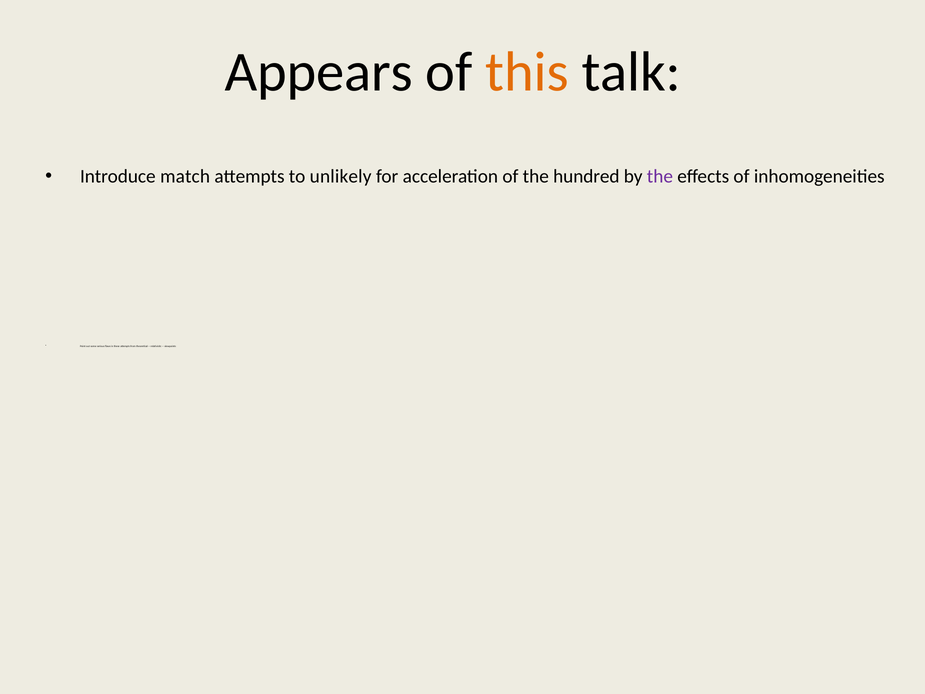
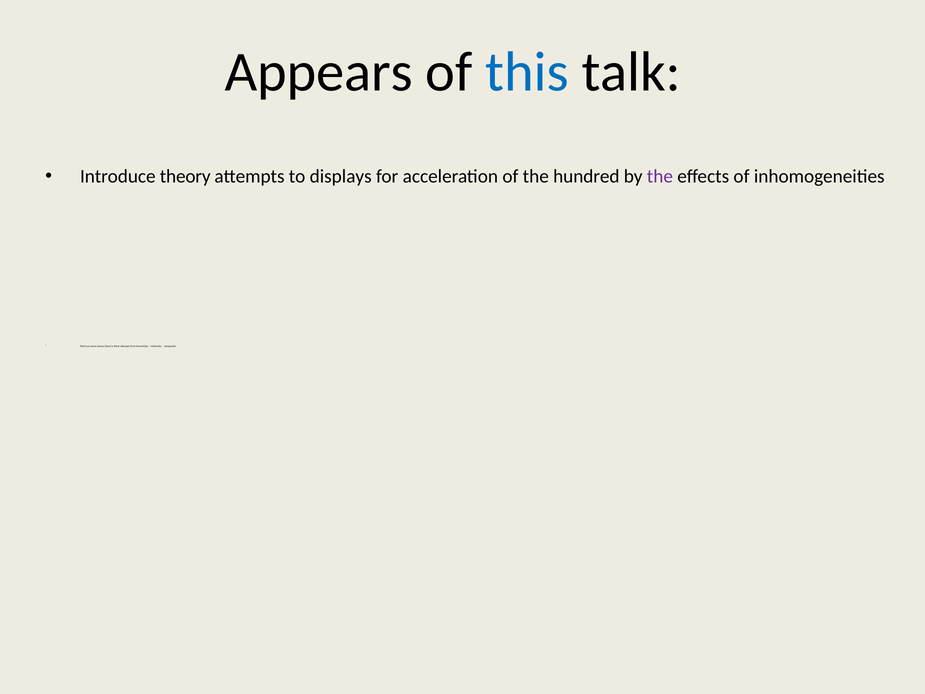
this colour: orange -> blue
match: match -> theory
unlikely: unlikely -> displays
